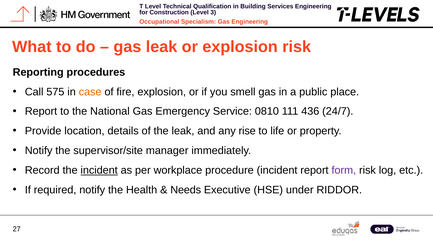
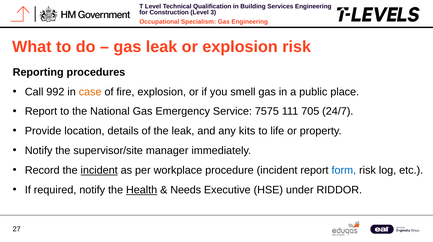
575: 575 -> 992
0810: 0810 -> 7575
436: 436 -> 705
rise: rise -> kits
form colour: purple -> blue
Health underline: none -> present
